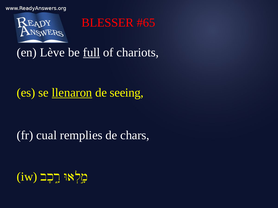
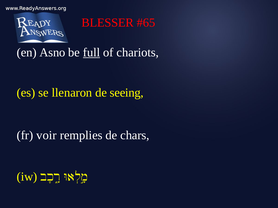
Lève: Lève -> Asno
llenaron underline: present -> none
cual: cual -> voir
